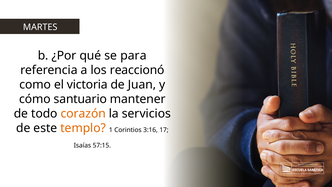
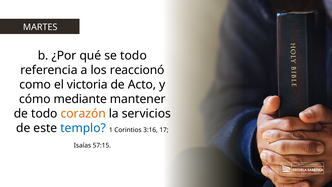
se para: para -> todo
Juan: Juan -> Acto
santuario: santuario -> mediante
templo colour: orange -> blue
